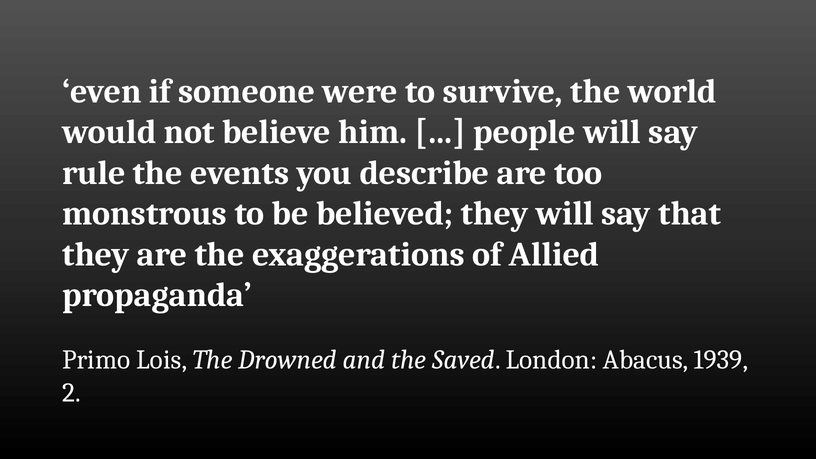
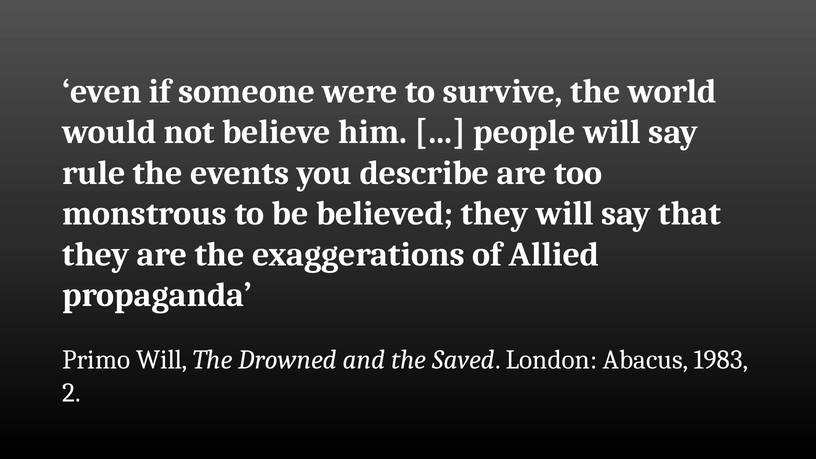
Primo Lois: Lois -> Will
1939: 1939 -> 1983
